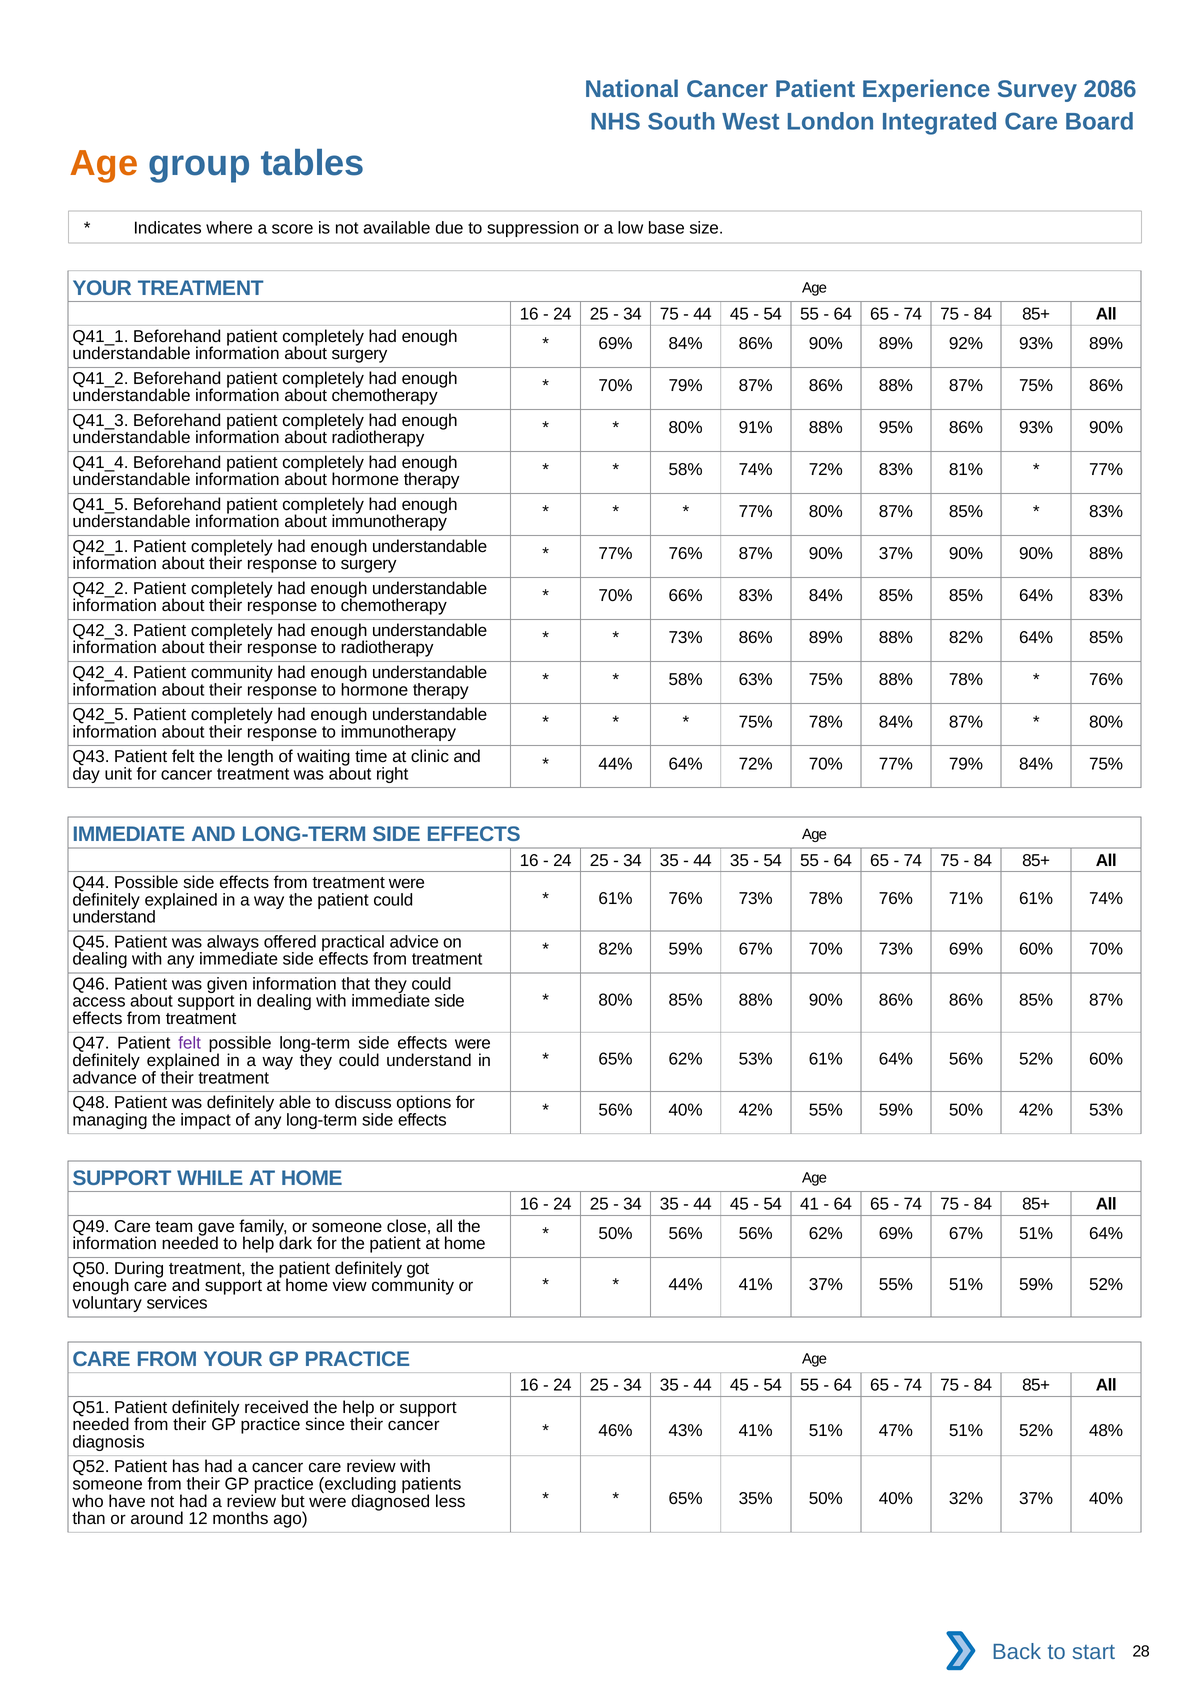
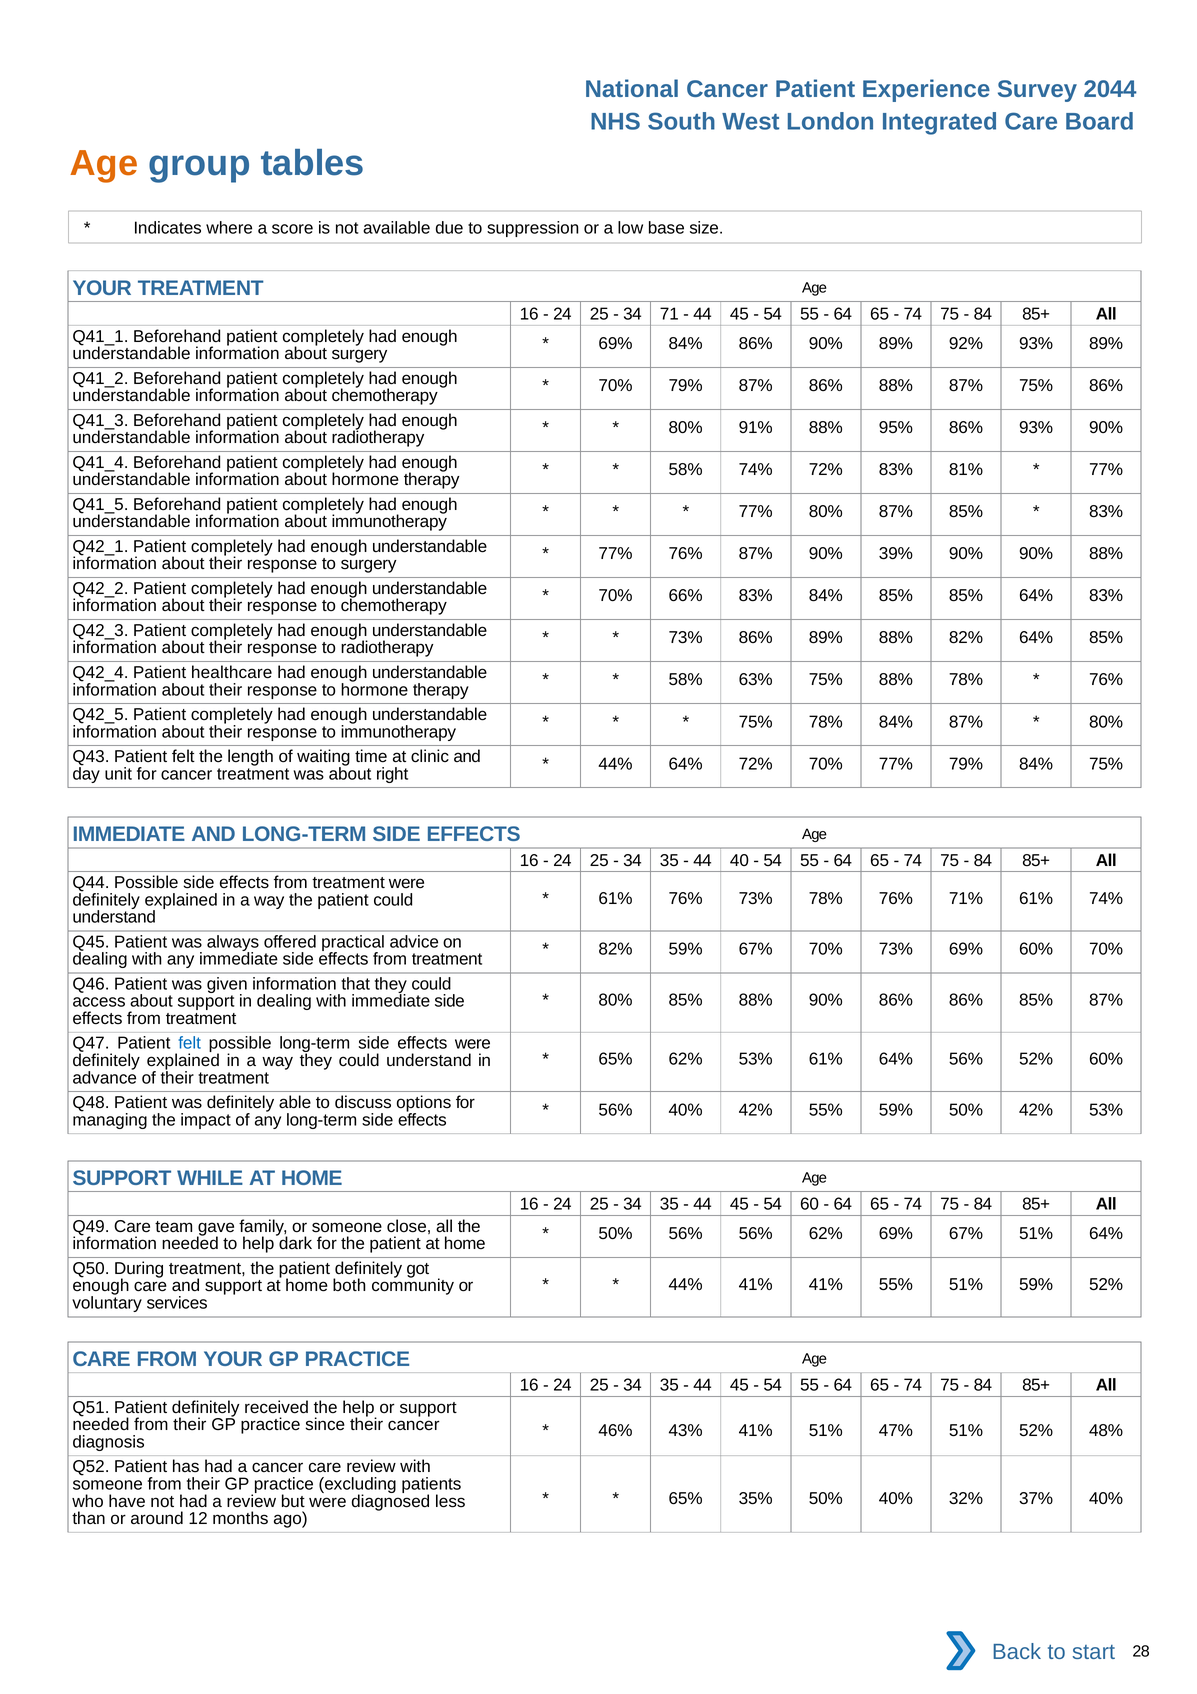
2086: 2086 -> 2044
34 75: 75 -> 71
90% 37%: 37% -> 39%
Patient community: community -> healthcare
44 35: 35 -> 40
felt at (190, 1043) colour: purple -> blue
41: 41 -> 60
41% 37%: 37% -> 41%
view: view -> both
